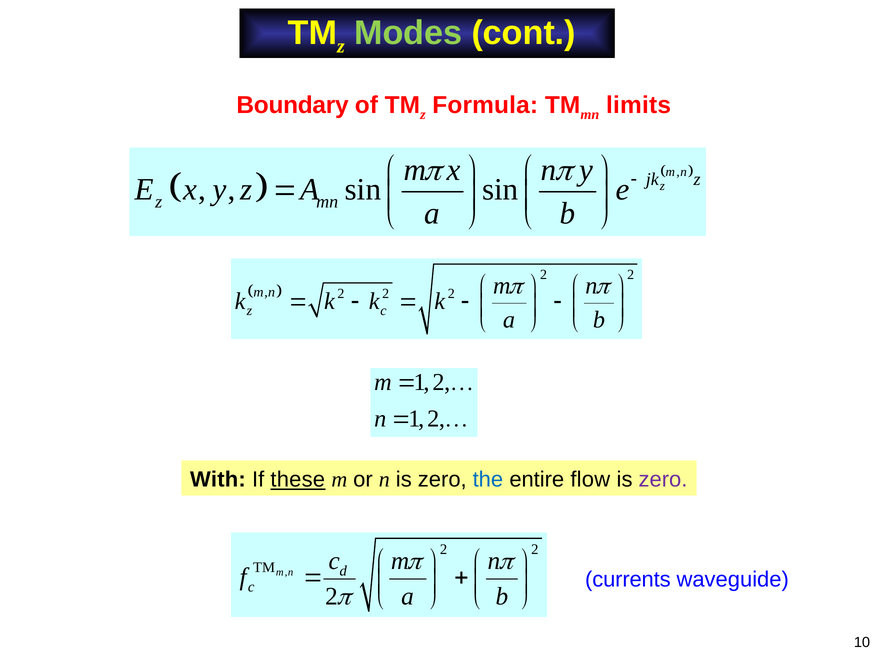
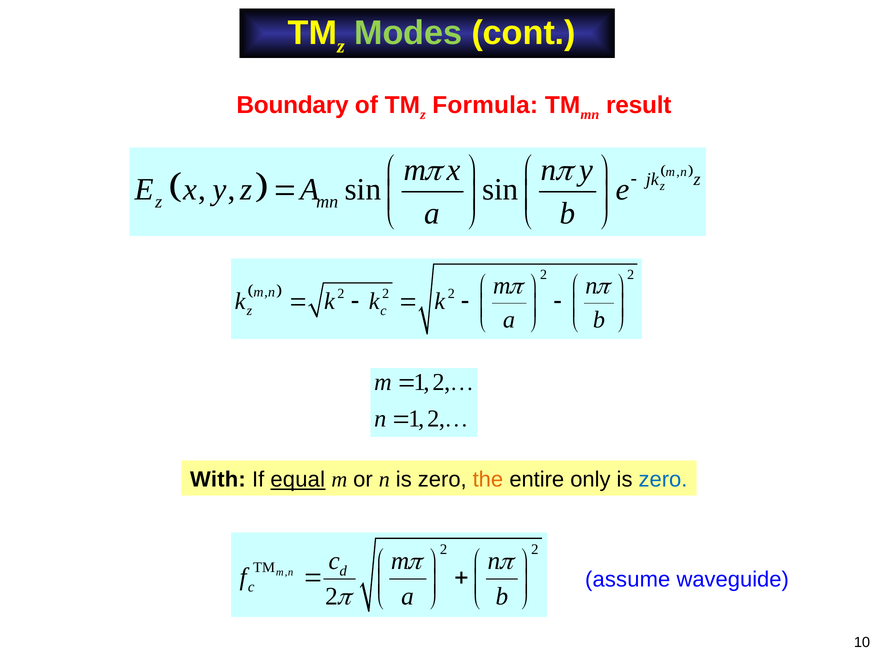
limits: limits -> result
these: these -> equal
the colour: blue -> orange
flow: flow -> only
zero at (663, 480) colour: purple -> blue
currents: currents -> assume
